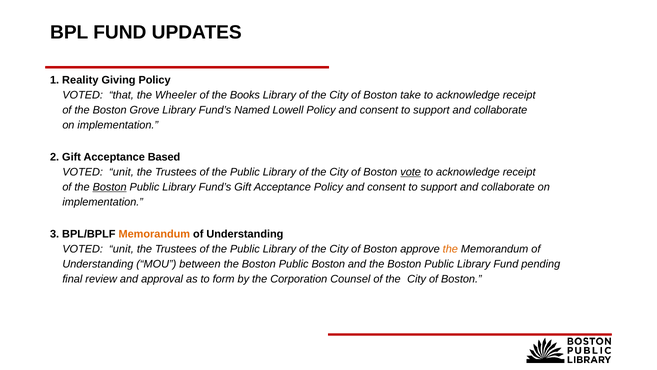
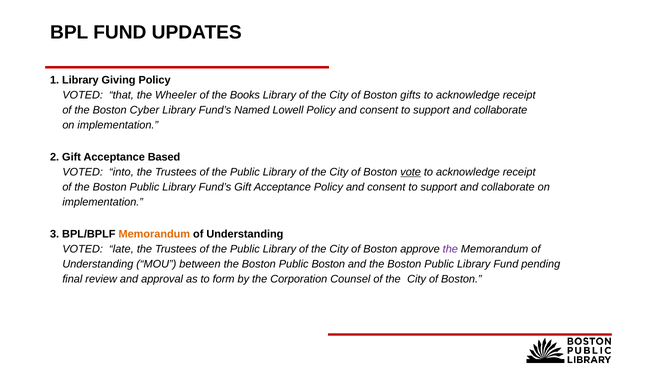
1 Reality: Reality -> Library
take: take -> gifts
Grove: Grove -> Cyber
unit at (121, 172): unit -> into
Boston at (110, 187) underline: present -> none
unit at (121, 249): unit -> late
the at (450, 249) colour: orange -> purple
